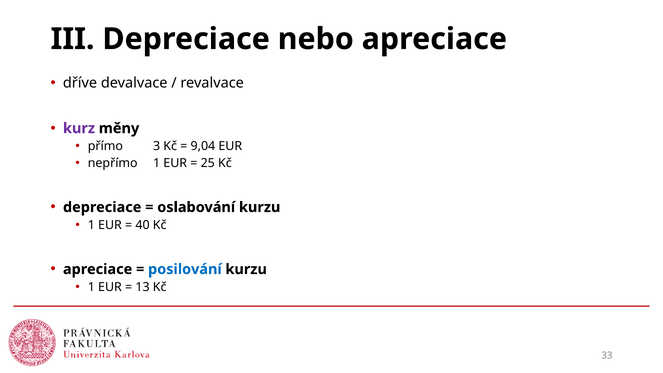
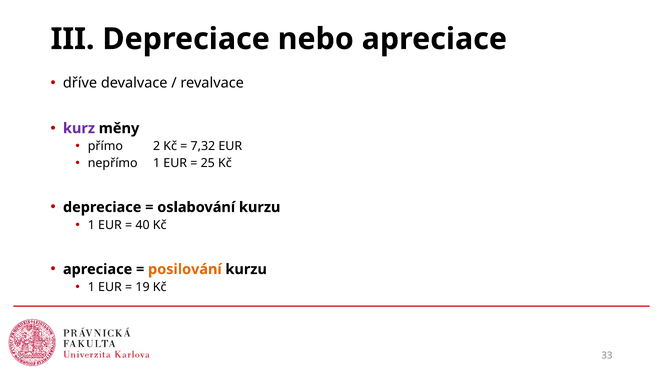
3: 3 -> 2
9,04: 9,04 -> 7,32
posilování colour: blue -> orange
13: 13 -> 19
